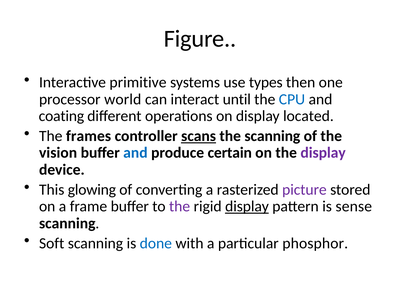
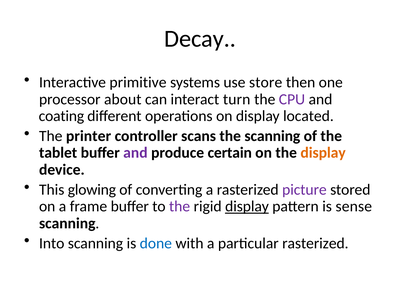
Figure: Figure -> Decay
types: types -> store
world: world -> about
until: until -> turn
CPU colour: blue -> purple
frames: frames -> printer
scans underline: present -> none
vision: vision -> tablet
and at (135, 153) colour: blue -> purple
display at (323, 153) colour: purple -> orange
Soft: Soft -> Into
particular phosphor: phosphor -> rasterized
